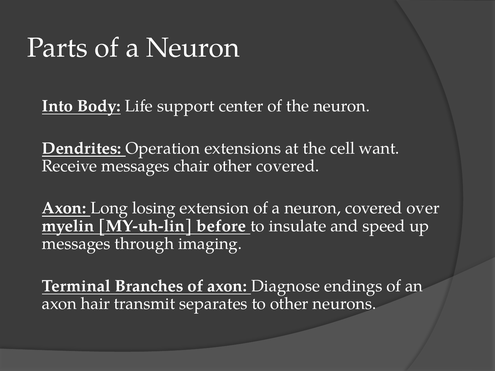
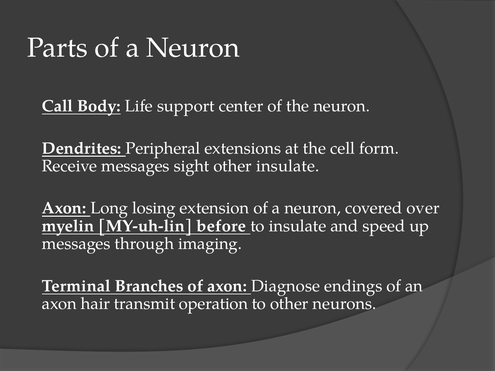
Into: Into -> Call
Operation: Operation -> Peripheral
want: want -> form
chair: chair -> sight
other covered: covered -> insulate
separates: separates -> operation
